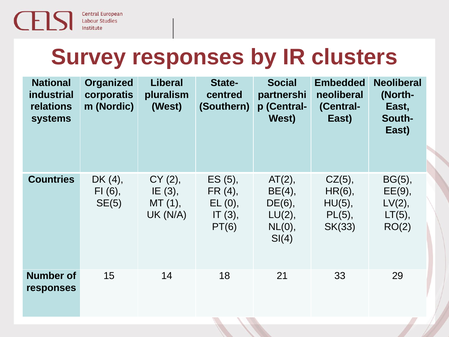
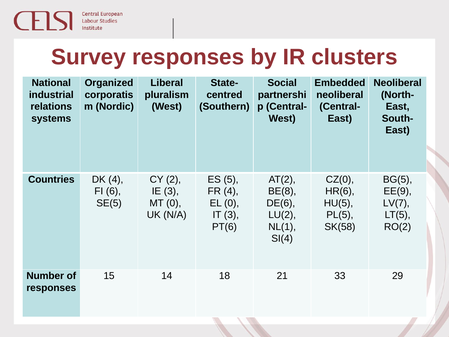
CZ(5: CZ(5 -> CZ(0
BE(4: BE(4 -> BE(8
MT 1: 1 -> 0
LV(2: LV(2 -> LV(7
NL(0: NL(0 -> NL(1
SK(33: SK(33 -> SK(58
